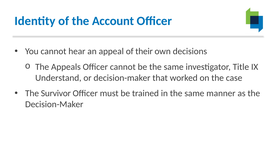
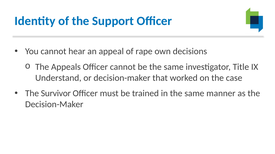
Account: Account -> Support
their: their -> rape
